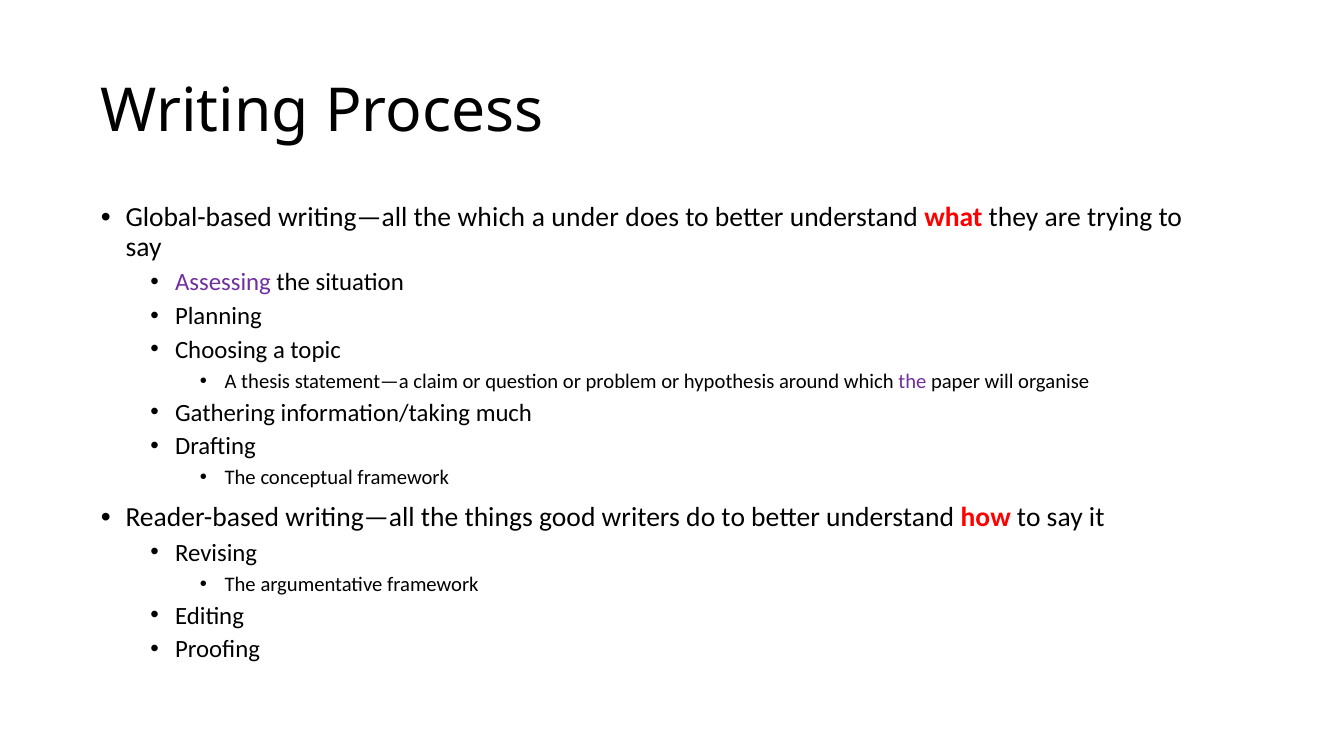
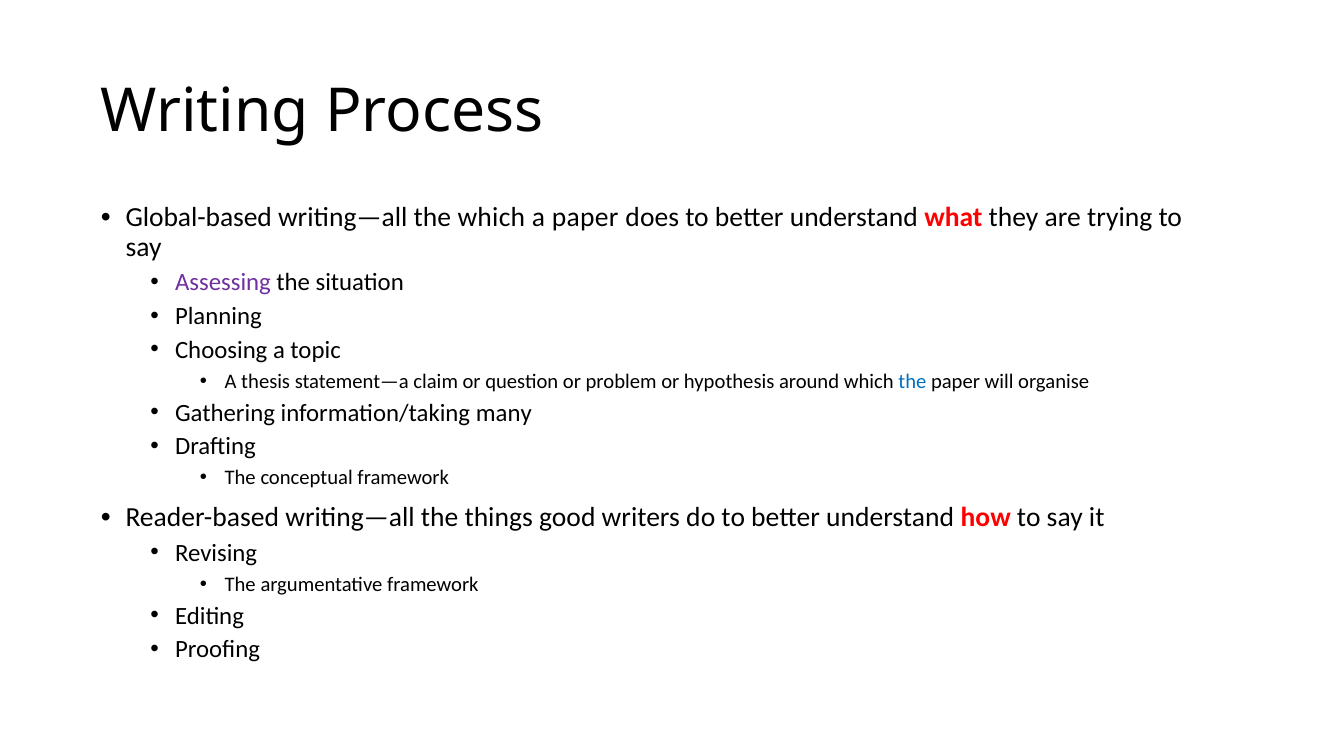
a under: under -> paper
the at (912, 381) colour: purple -> blue
much: much -> many
